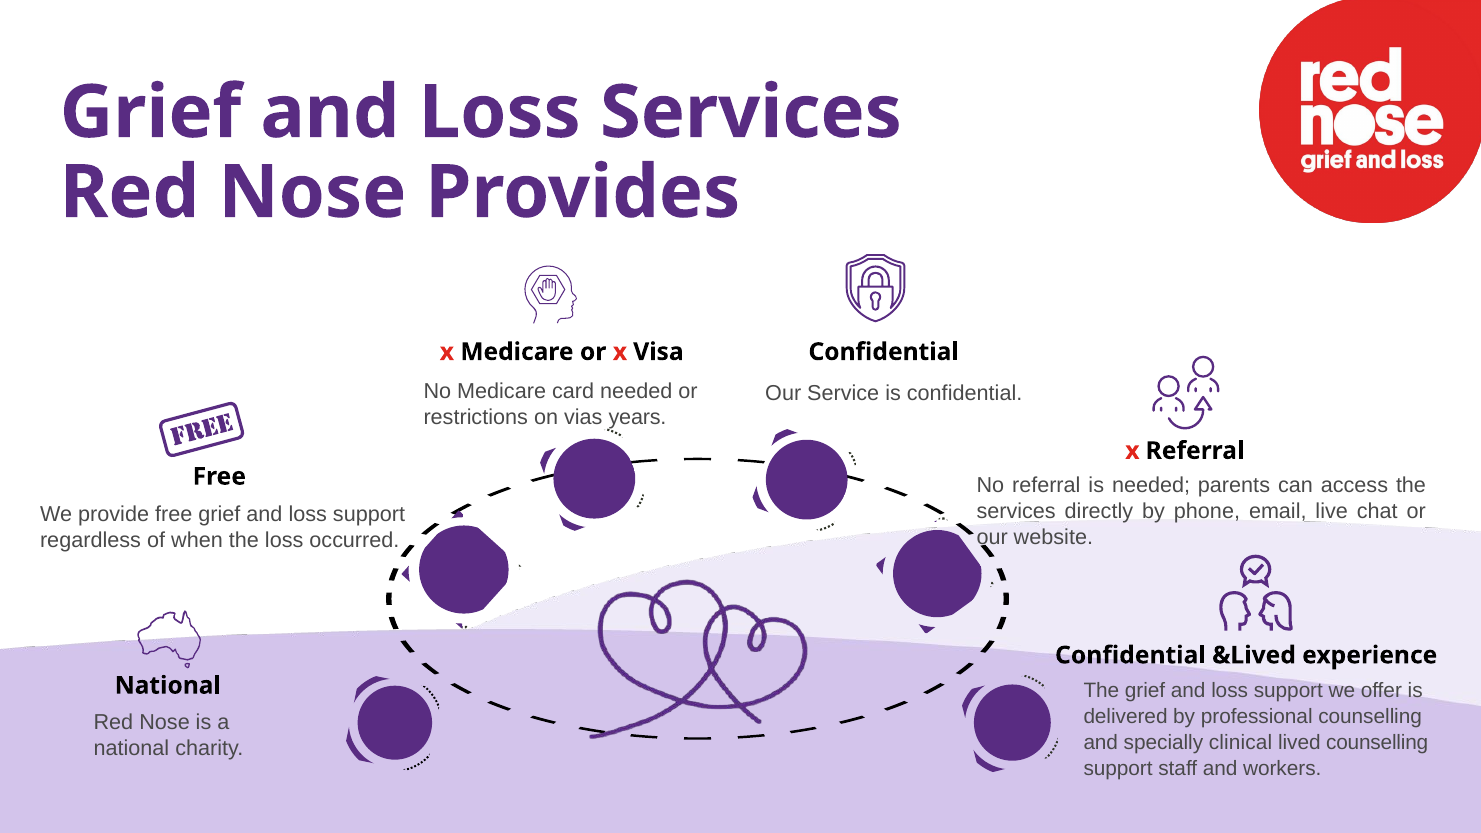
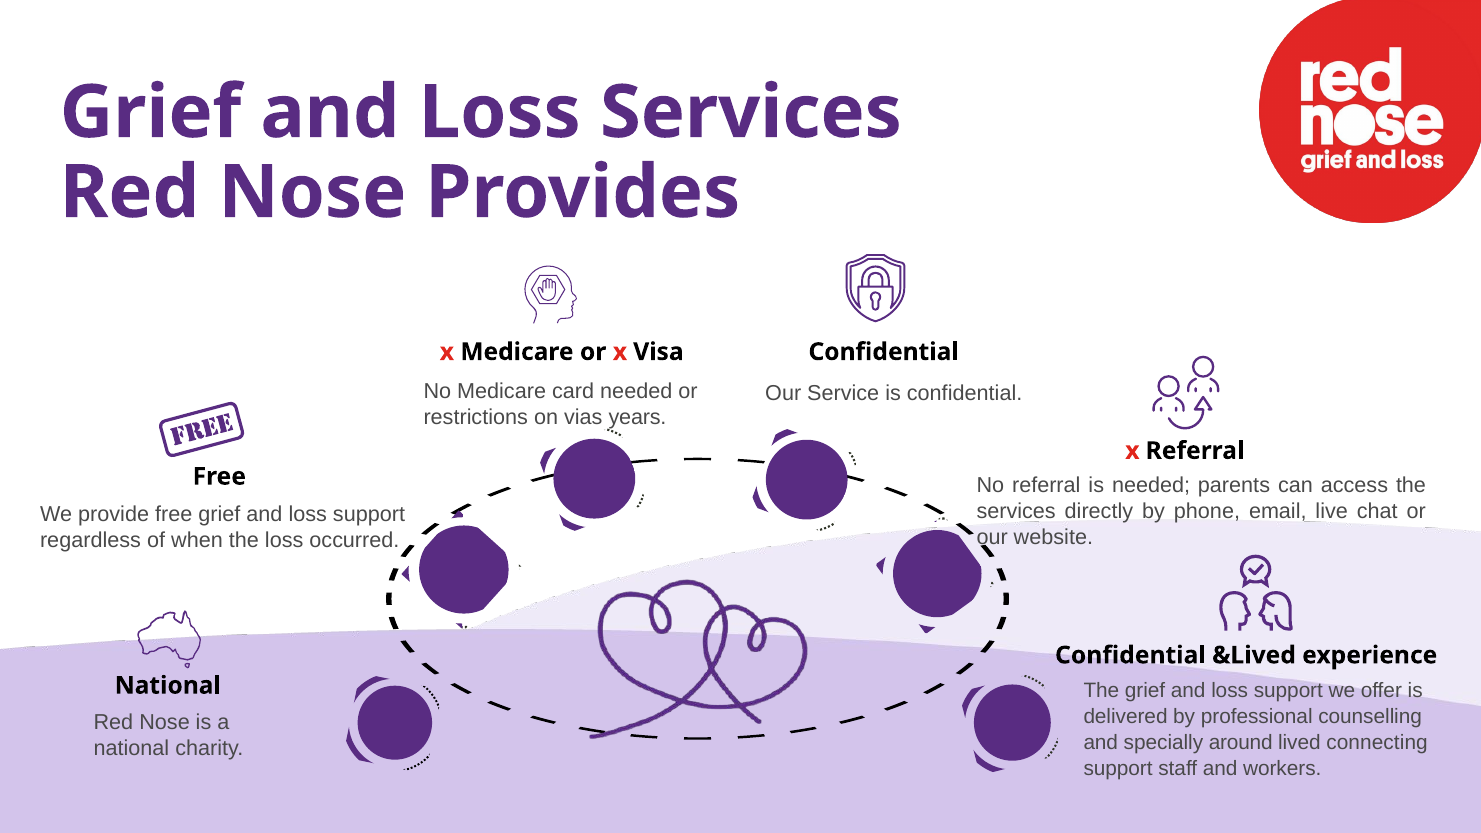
clinical: clinical -> around
lived counselling: counselling -> connecting
